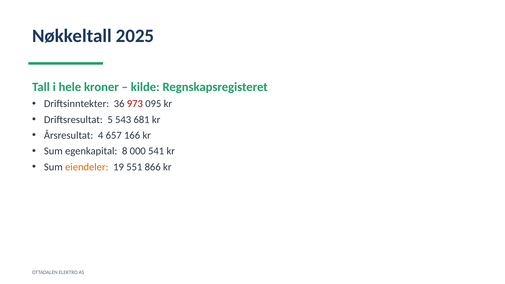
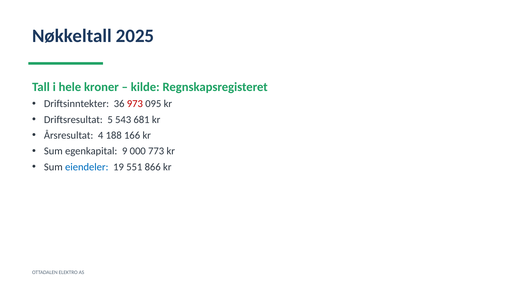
657: 657 -> 188
8: 8 -> 9
541: 541 -> 773
eiendeler colour: orange -> blue
